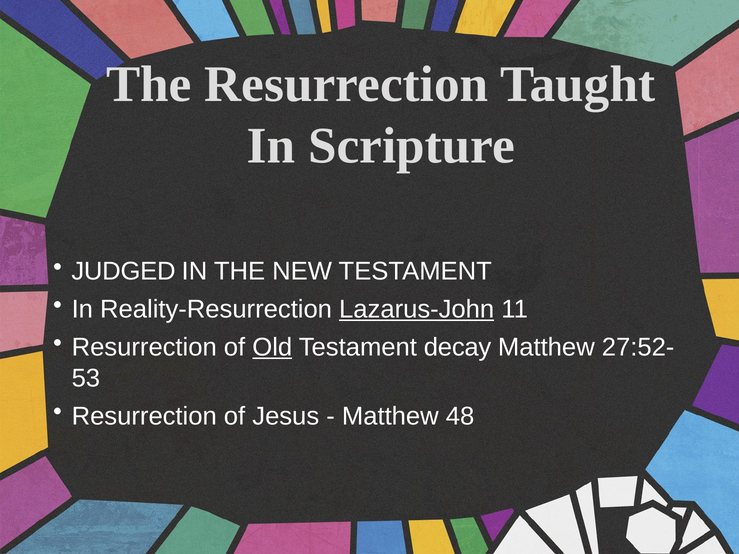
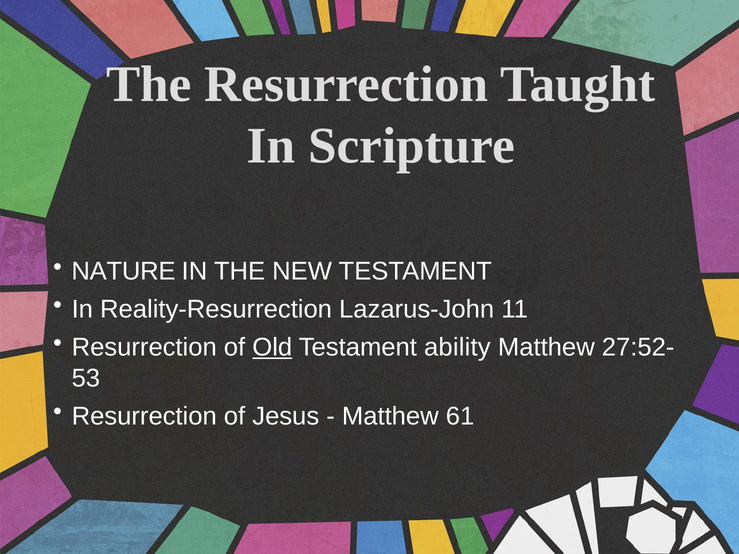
JUDGED: JUDGED -> NATURE
Lazarus-John underline: present -> none
decay: decay -> ability
48: 48 -> 61
